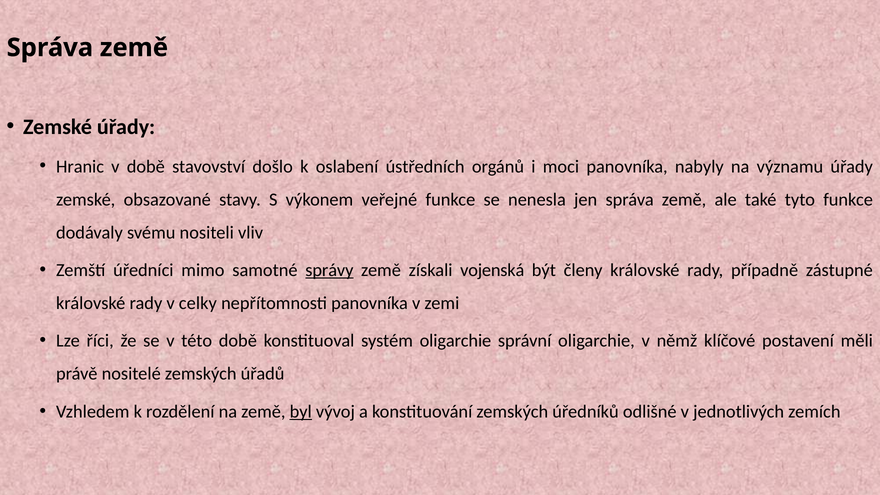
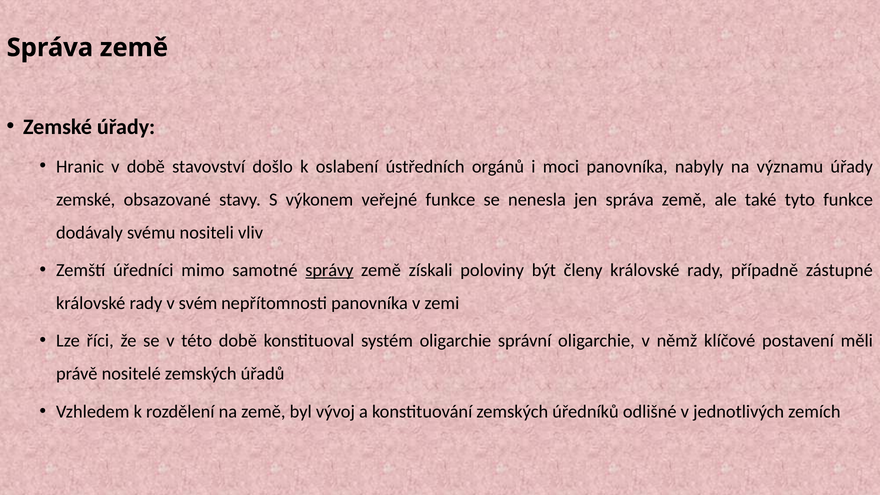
vojenská: vojenská -> poloviny
celky: celky -> svém
byl underline: present -> none
